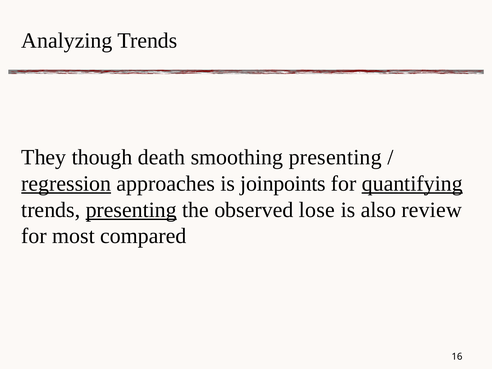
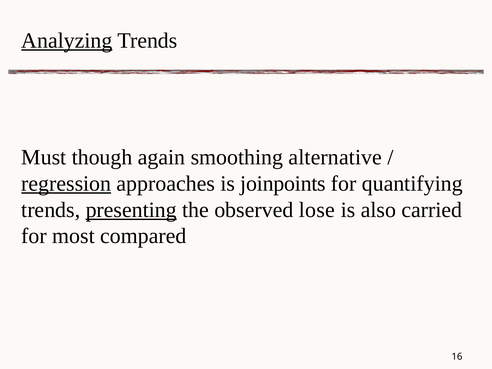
Analyzing underline: none -> present
They: They -> Must
death: death -> again
smoothing presenting: presenting -> alternative
quantifying underline: present -> none
review: review -> carried
